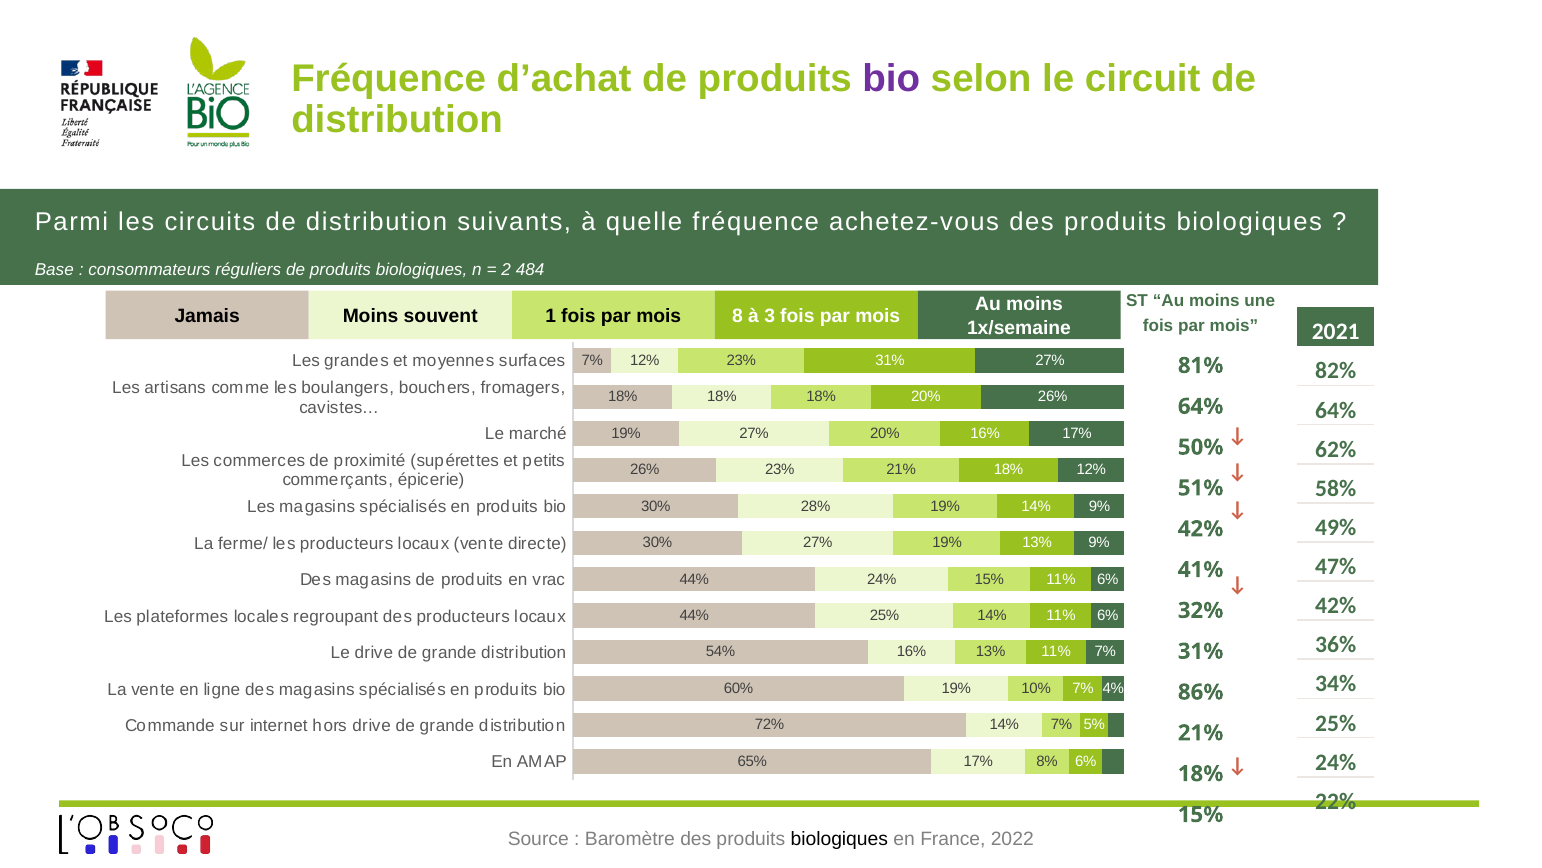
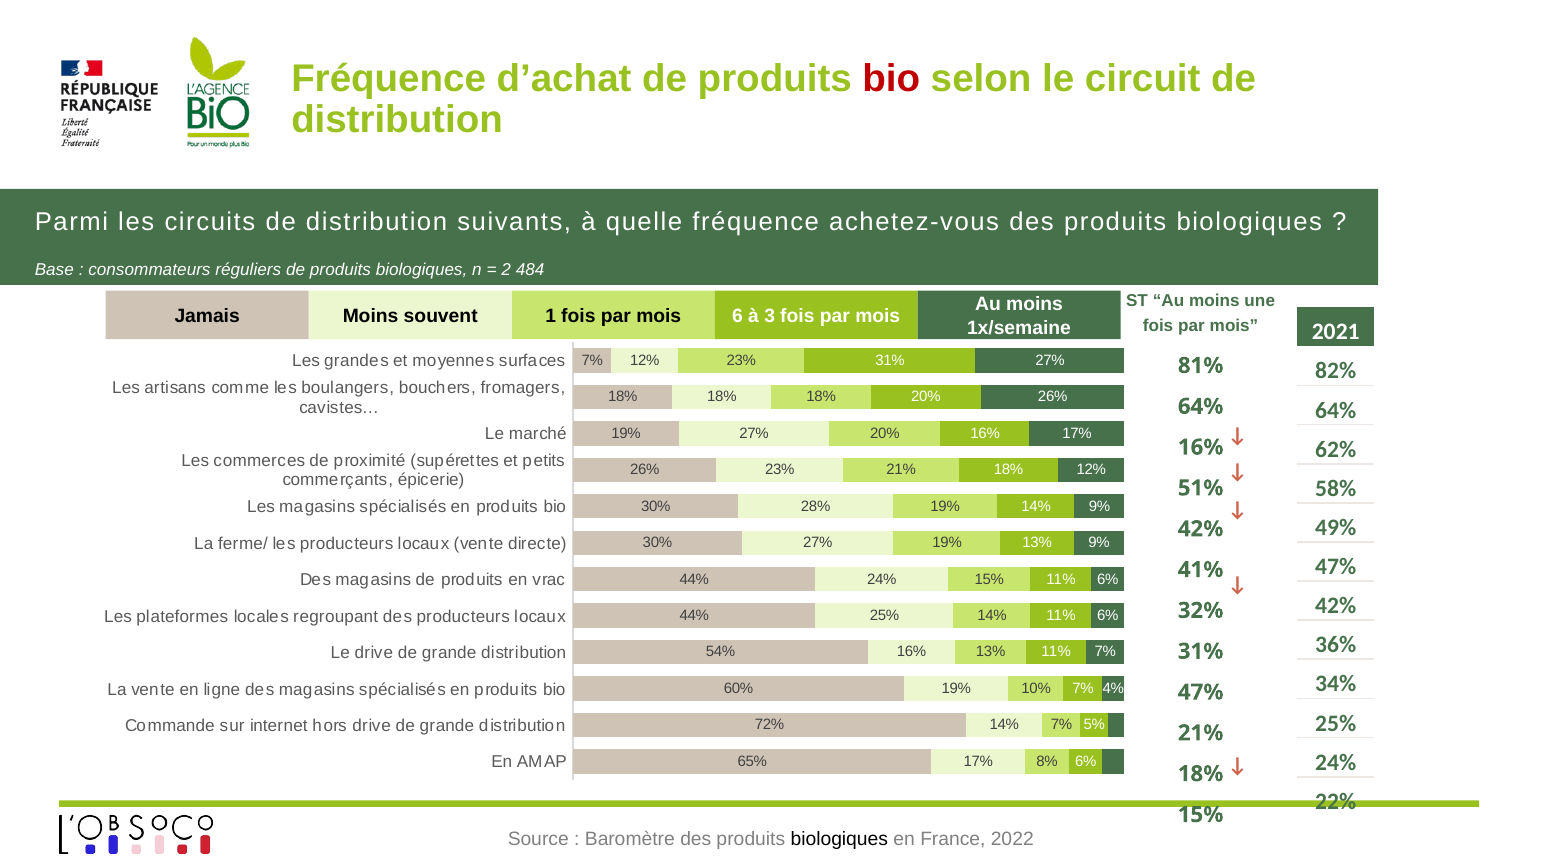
bio at (891, 78) colour: purple -> red
8: 8 -> 6
50% at (1201, 447): 50% -> 16%
86% at (1201, 692): 86% -> 47%
